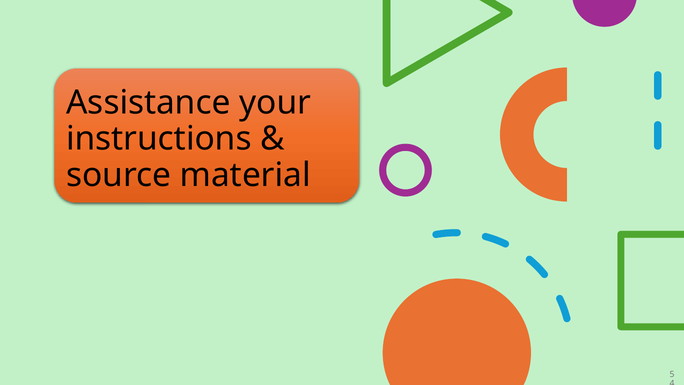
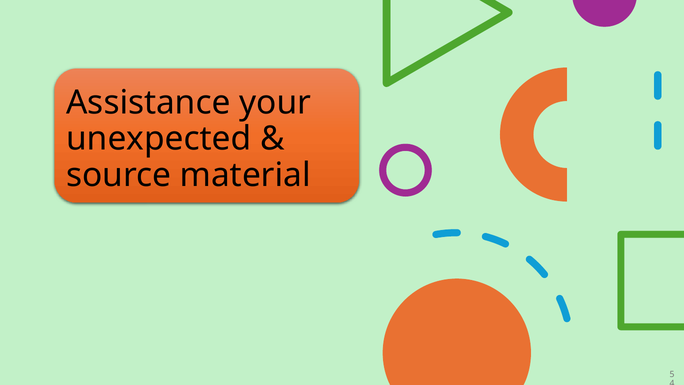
instructions: instructions -> unexpected
